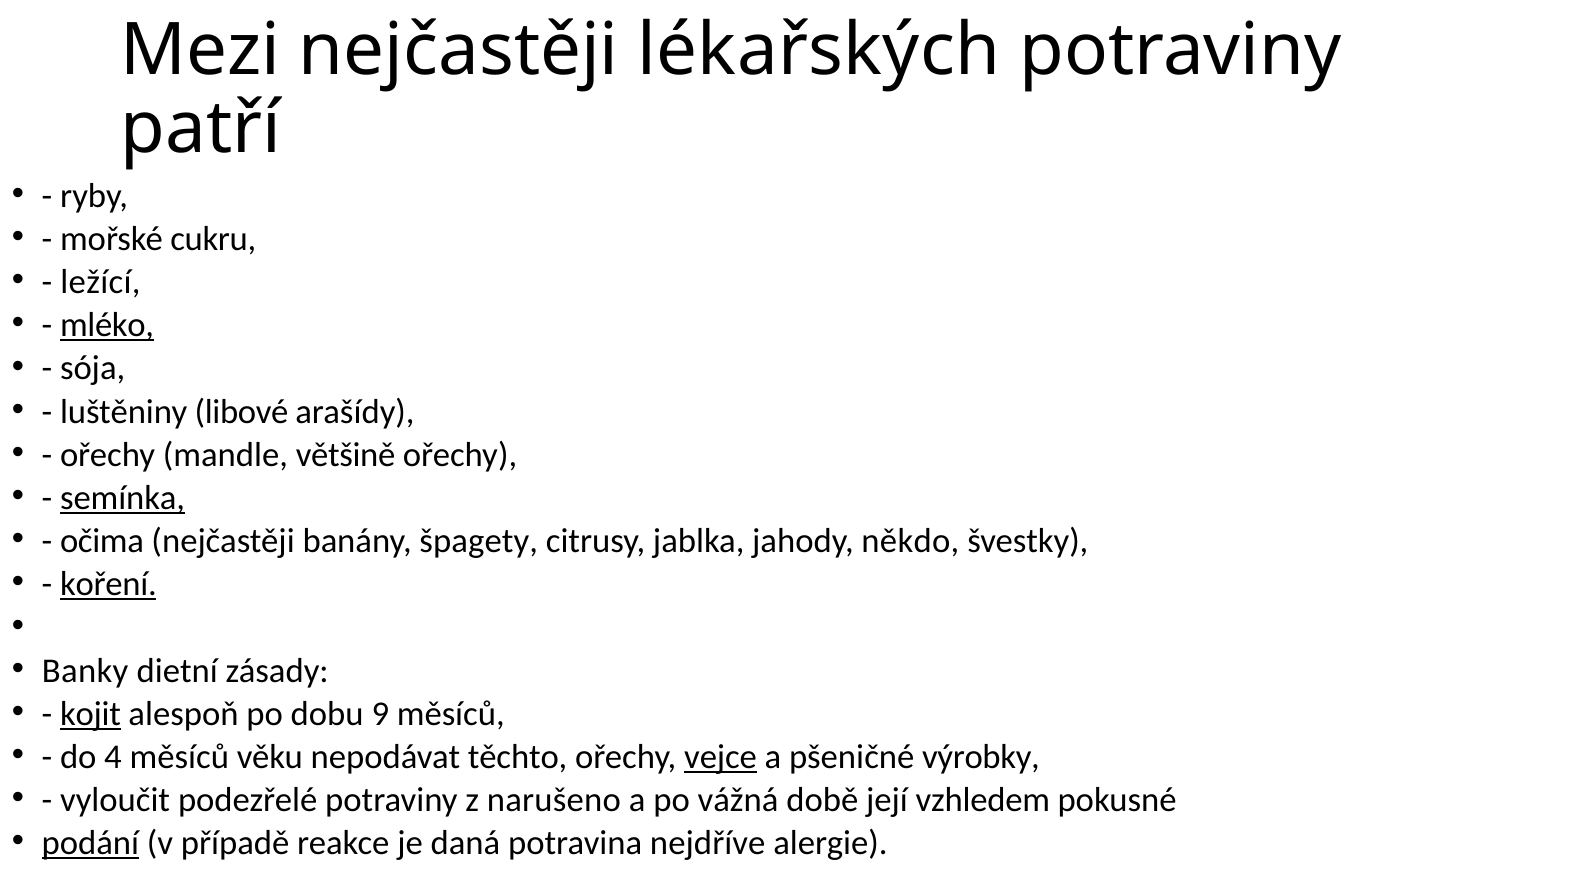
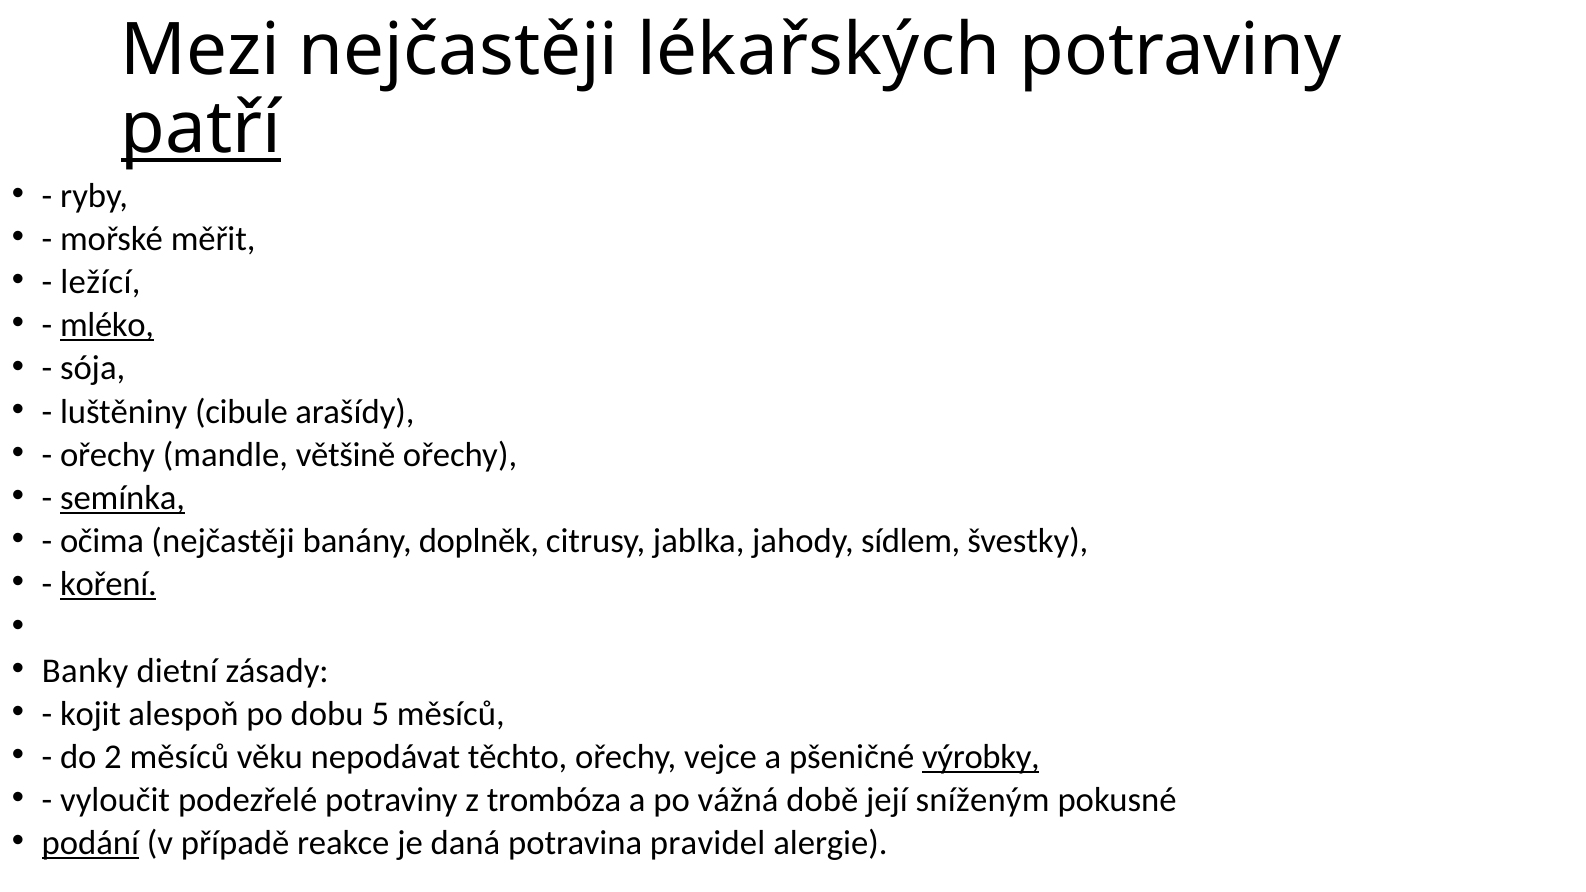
patří underline: none -> present
cukru: cukru -> měřit
libové: libové -> cibule
špagety: špagety -> doplněk
někdo: někdo -> sídlem
kojit underline: present -> none
9: 9 -> 5
4: 4 -> 2
vejce underline: present -> none
výrobky underline: none -> present
narušeno: narušeno -> trombóza
vzhledem: vzhledem -> sníženým
nejdříve: nejdříve -> pravidel
